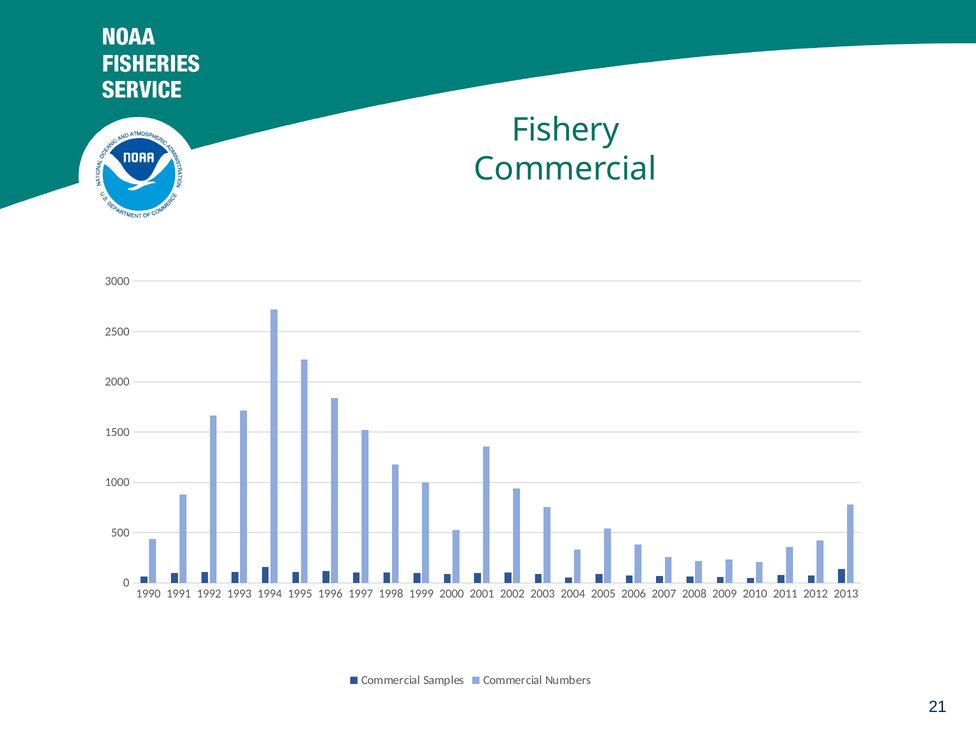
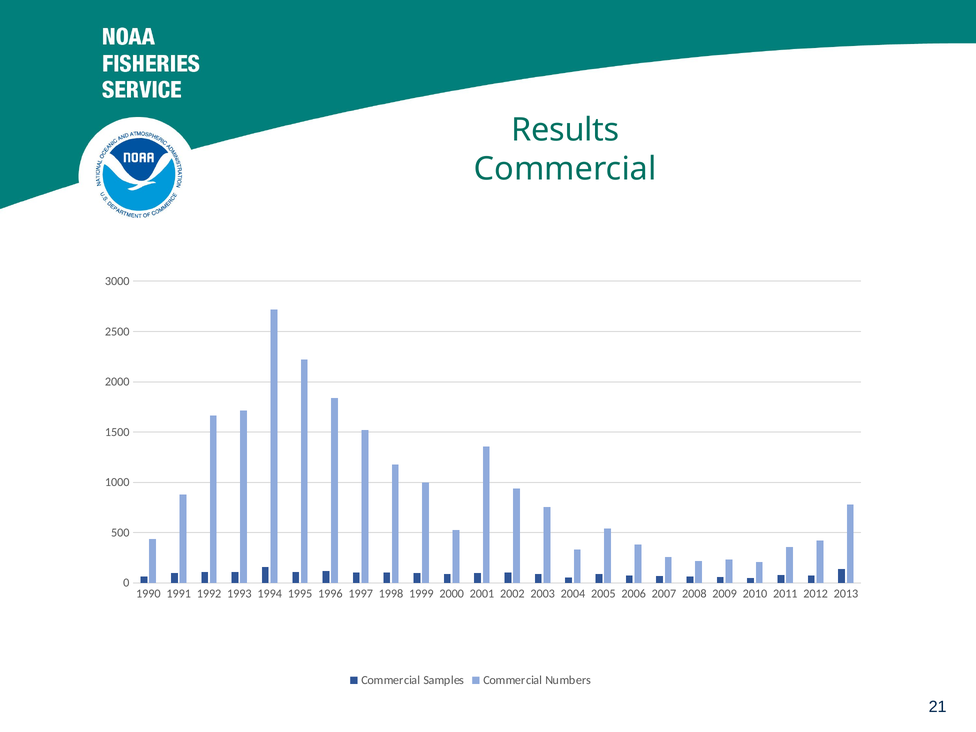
Fishery: Fishery -> Results
